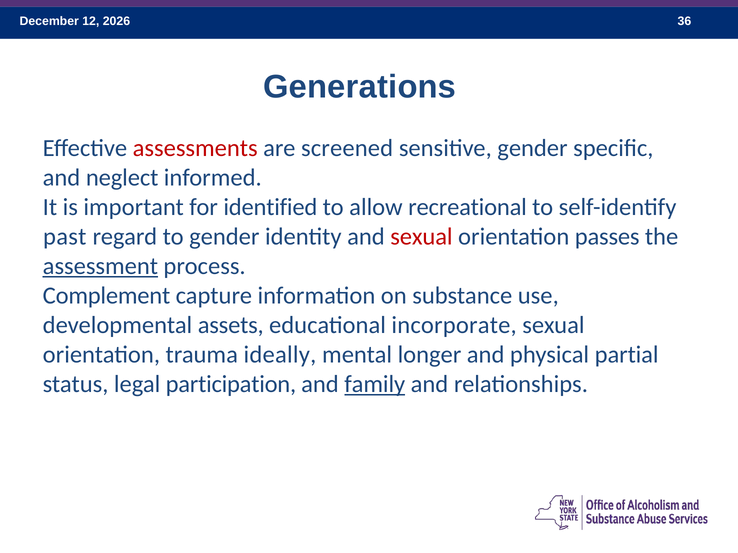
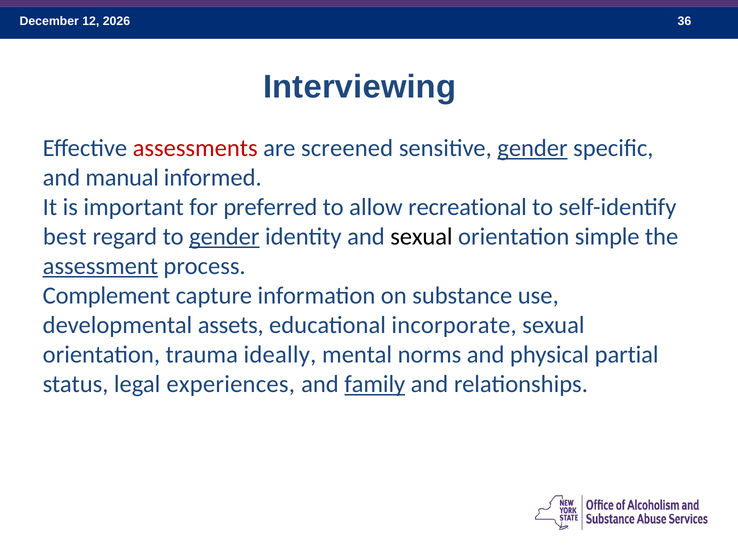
Generations: Generations -> Interviewing
gender at (532, 149) underline: none -> present
neglect: neglect -> manual
identified: identified -> preferred
past: past -> best
gender at (224, 237) underline: none -> present
sexual at (421, 237) colour: red -> black
passes: passes -> simple
longer: longer -> norms
participation: participation -> experiences
